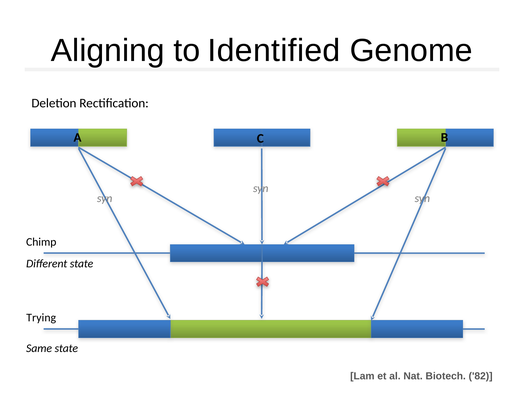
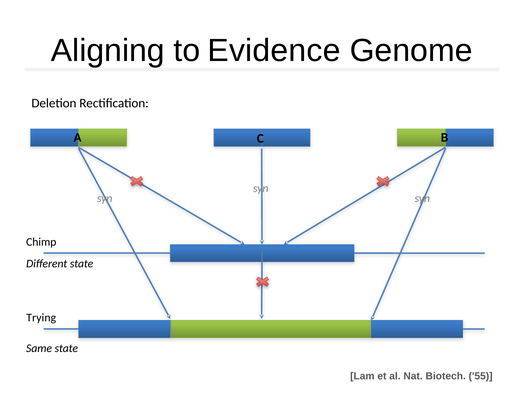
Identified: Identified -> Evidence
82: 82 -> 55
